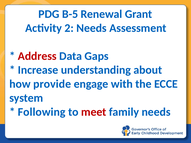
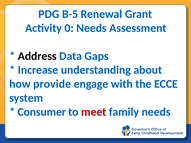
2: 2 -> 0
Address colour: red -> black
Following: Following -> Consumer
